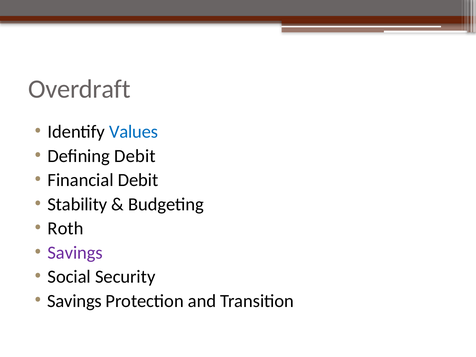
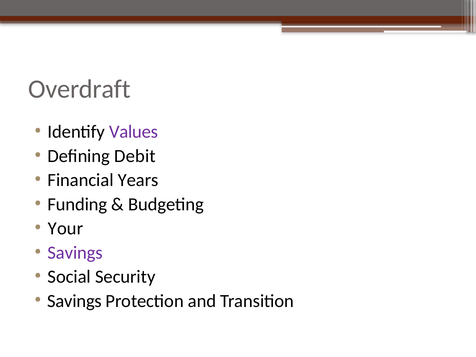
Values colour: blue -> purple
Financial Debit: Debit -> Years
Stability: Stability -> Funding
Roth: Roth -> Your
